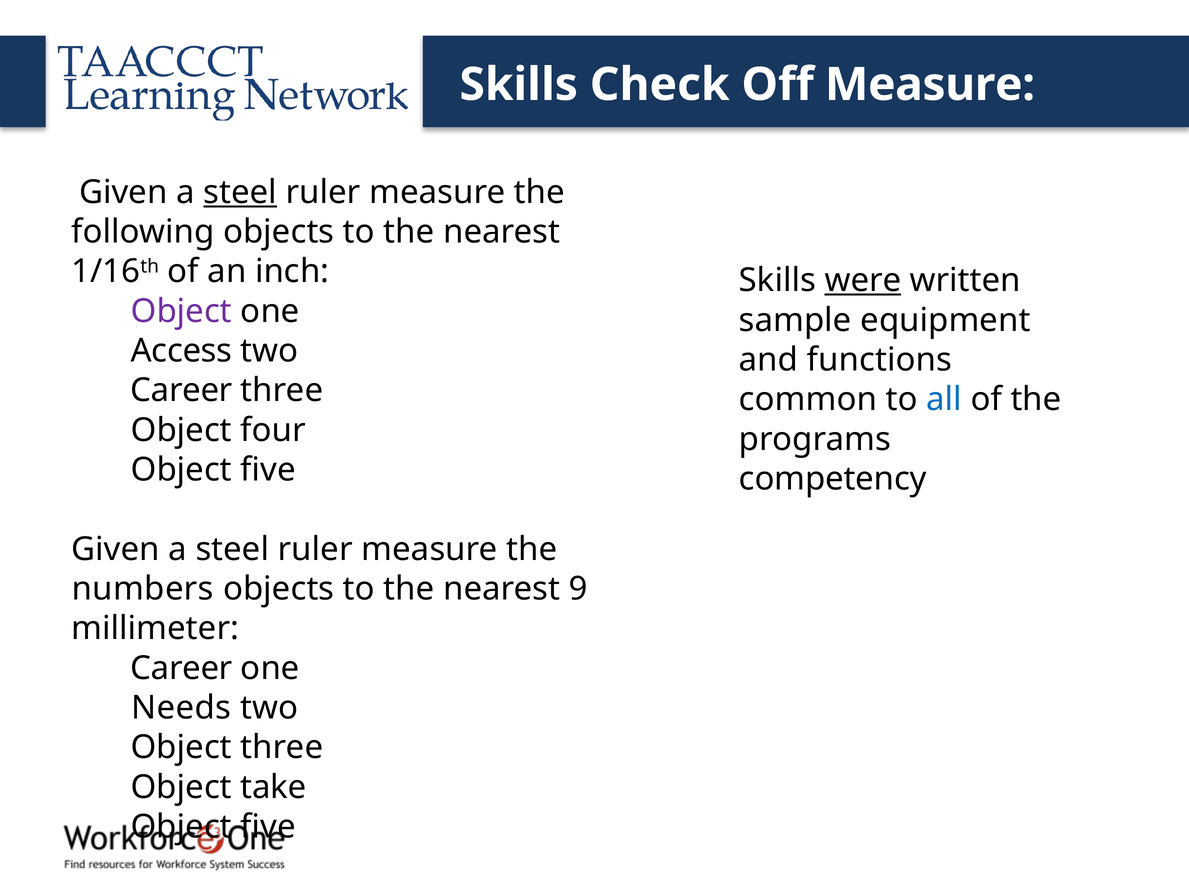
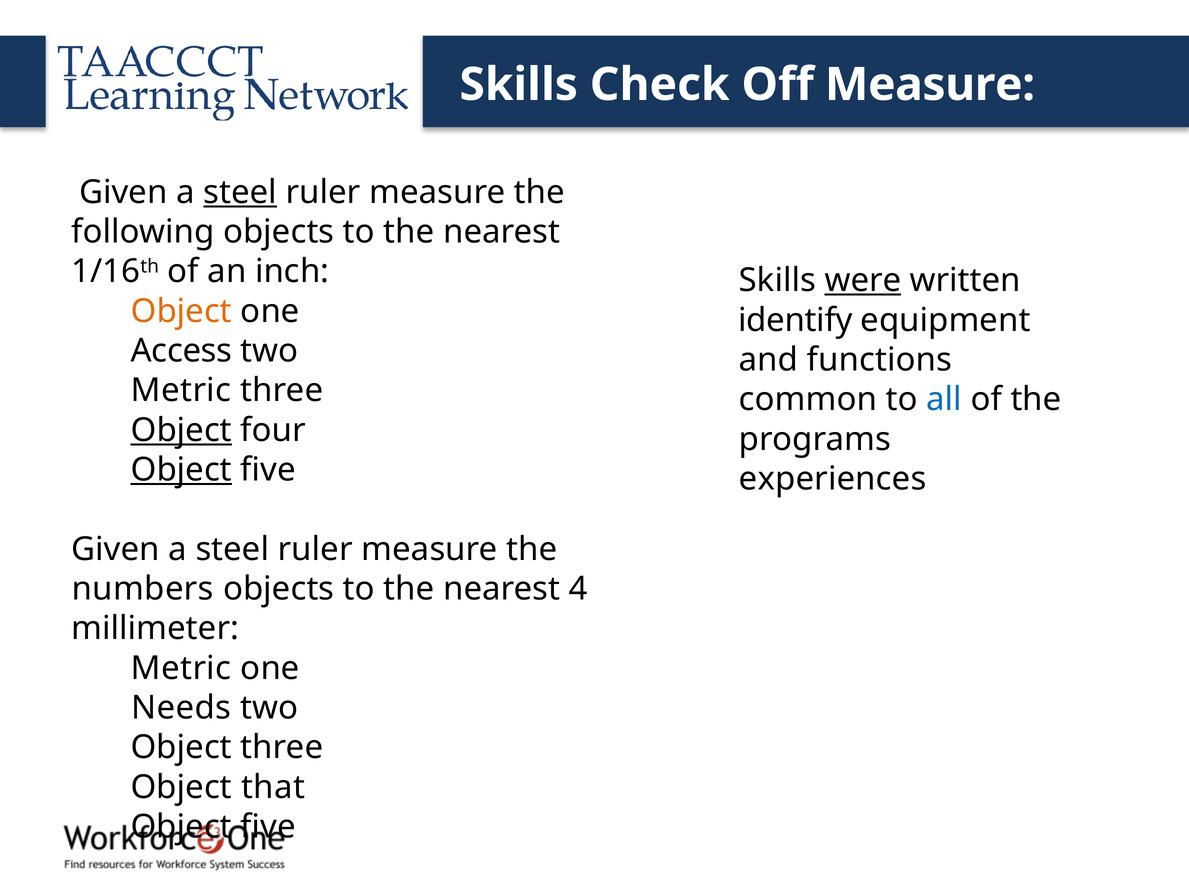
Object at (181, 311) colour: purple -> orange
sample: sample -> identify
Career at (181, 390): Career -> Metric
Object at (181, 430) underline: none -> present
Object at (181, 470) underline: none -> present
competency: competency -> experiences
9: 9 -> 4
Career at (181, 668): Career -> Metric
take: take -> that
